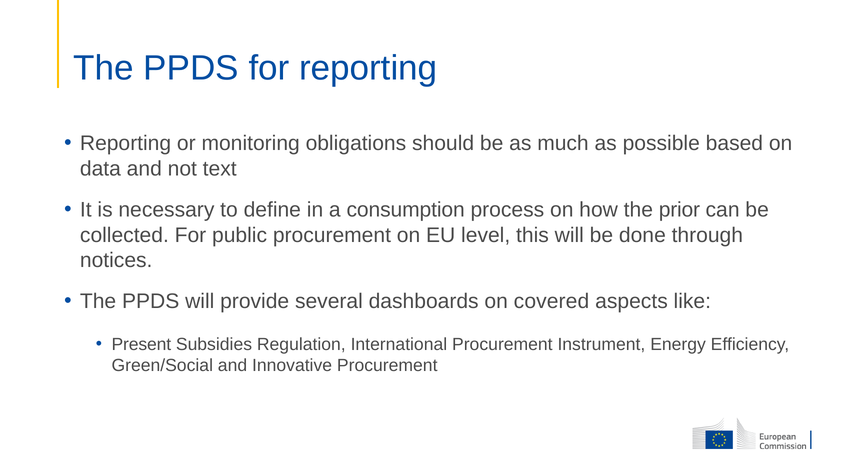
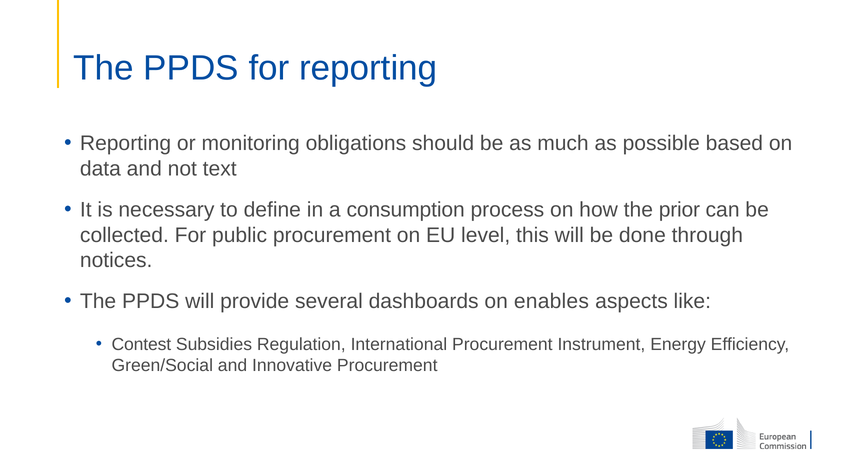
covered: covered -> enables
Present: Present -> Contest
